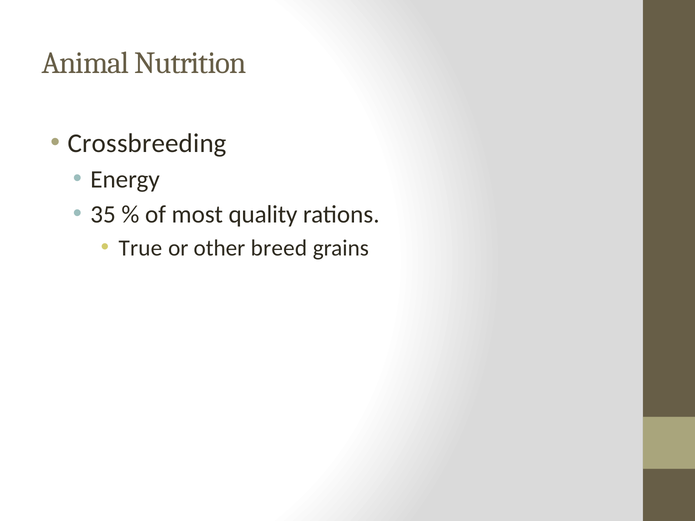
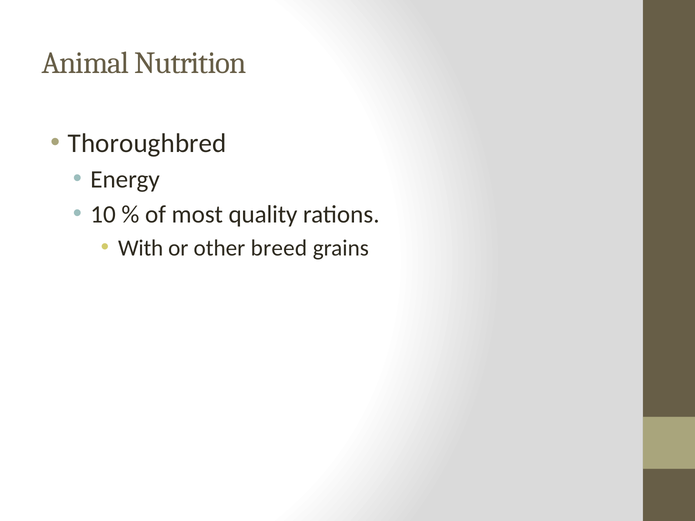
Crossbreeding: Crossbreeding -> Thoroughbred
35: 35 -> 10
True: True -> With
